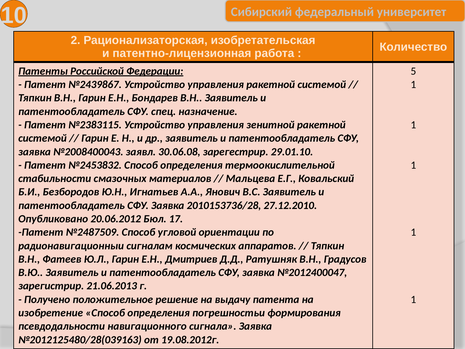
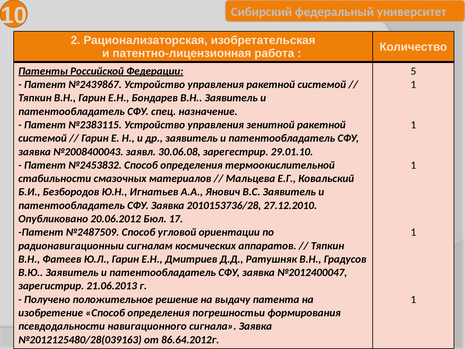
19.08.2012г: 19.08.2012г -> 86.64.2012г
